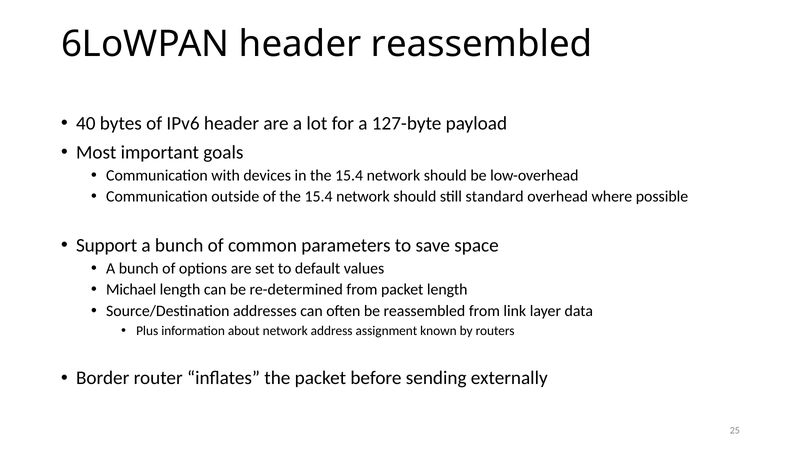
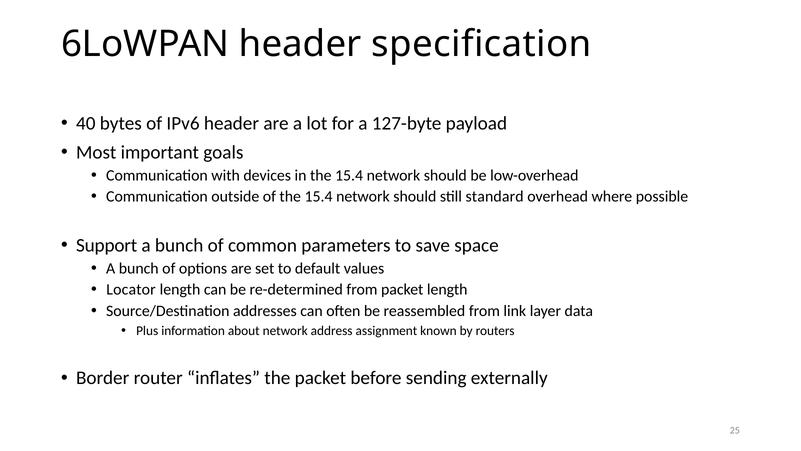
header reassembled: reassembled -> specification
Michael: Michael -> Locator
